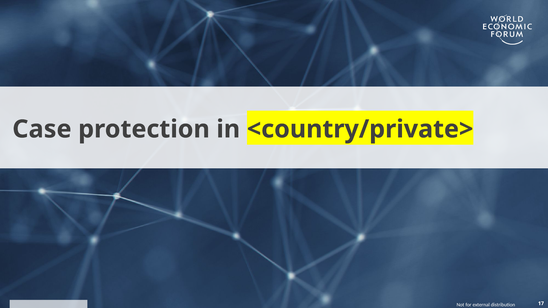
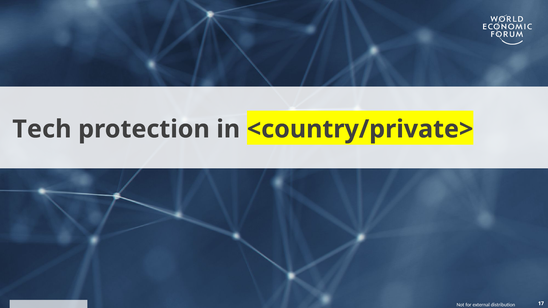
Case: Case -> Tech
